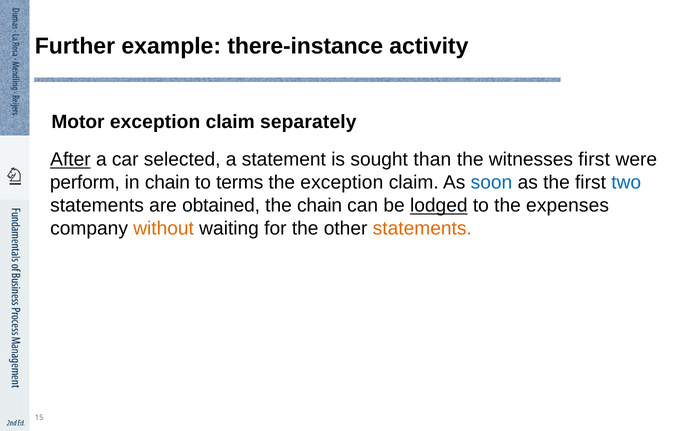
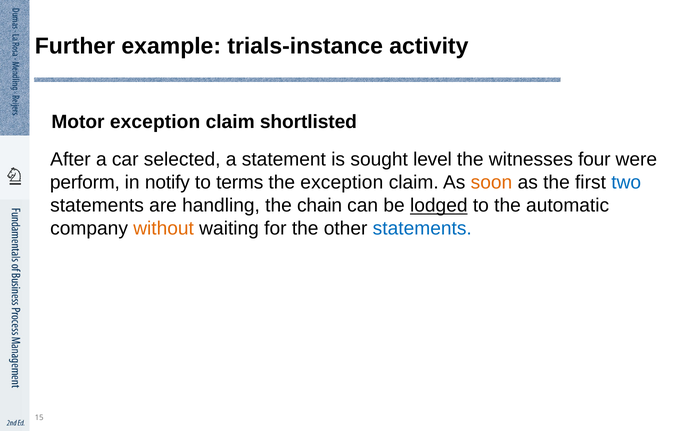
there-instance: there-instance -> trials-instance
separately: separately -> shortlisted
After underline: present -> none
than: than -> level
witnesses first: first -> four
in chain: chain -> notify
soon colour: blue -> orange
obtained: obtained -> handling
expenses: expenses -> automatic
statements at (422, 228) colour: orange -> blue
